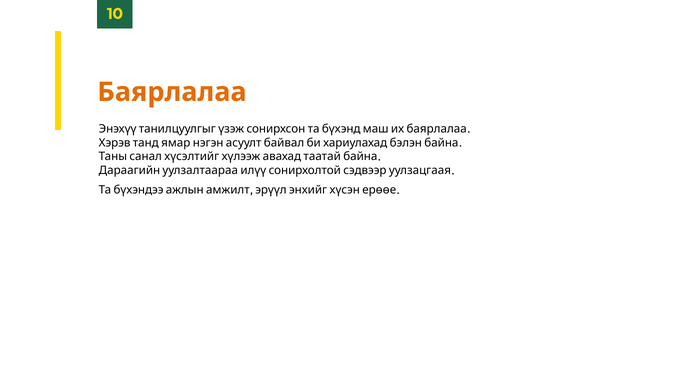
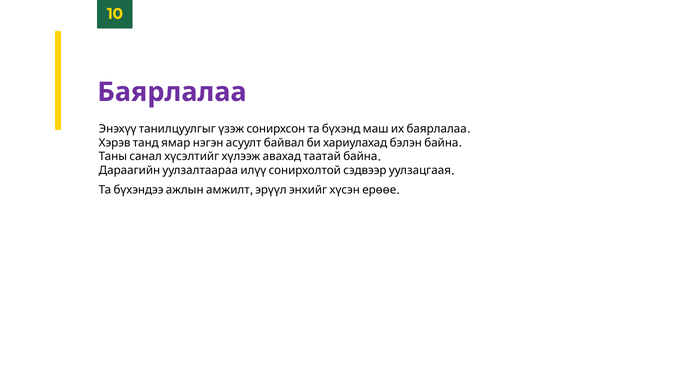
Баярлалаа colour: orange -> purple
